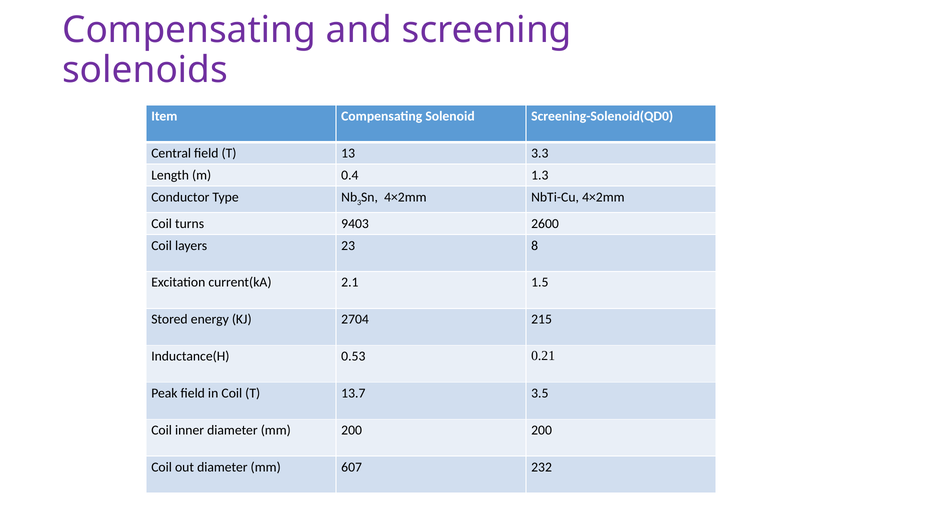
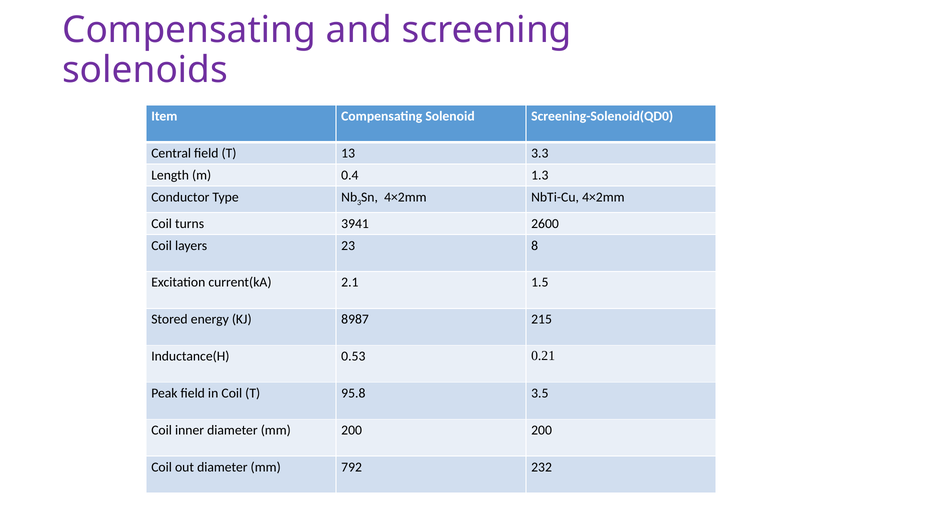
9403: 9403 -> 3941
2704: 2704 -> 8987
13.7: 13.7 -> 95.8
607: 607 -> 792
